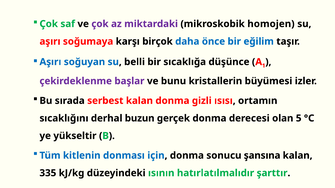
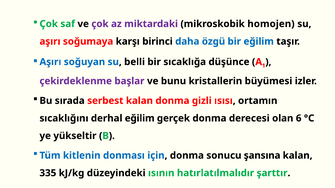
birçok: birçok -> birinci
önce: önce -> özgü
derhal buzun: buzun -> eğilim
5: 5 -> 6
